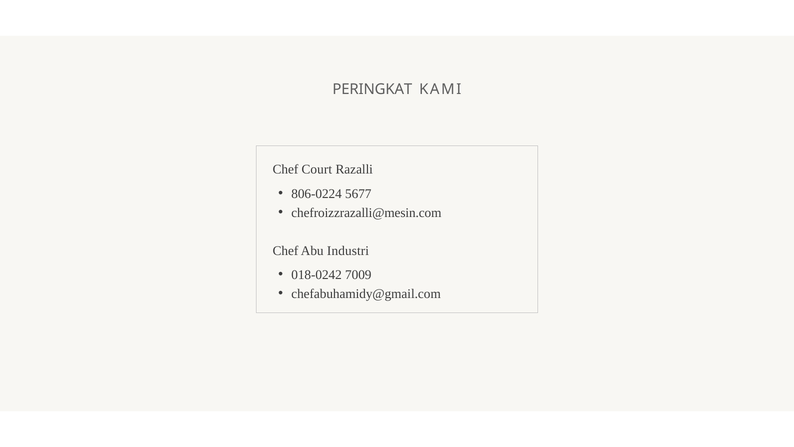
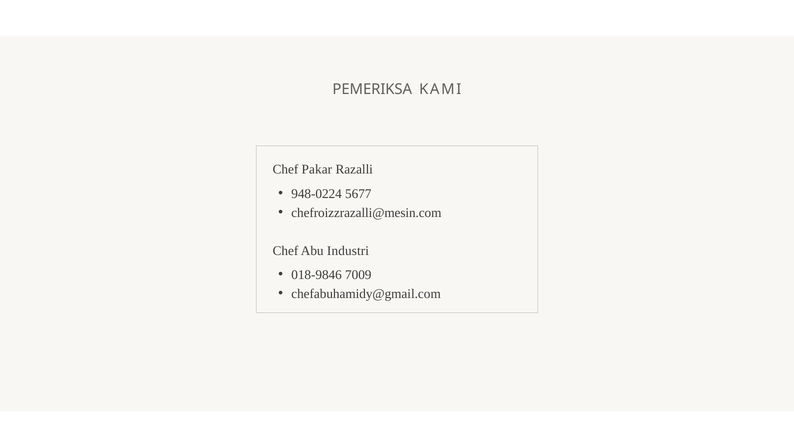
PERINGKAT: PERINGKAT -> PEMERIKSA
Court: Court -> Pakar
806-0224: 806-0224 -> 948-0224
018-0242: 018-0242 -> 018-9846
